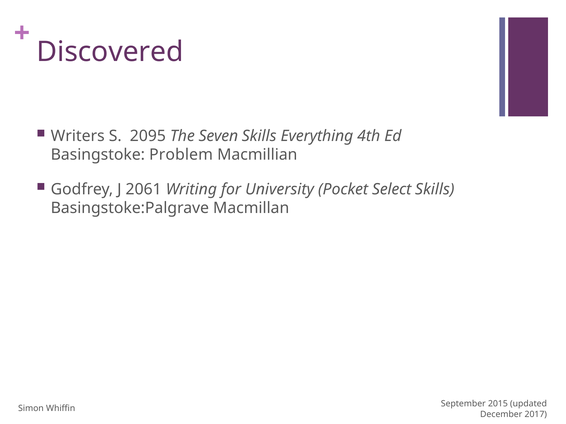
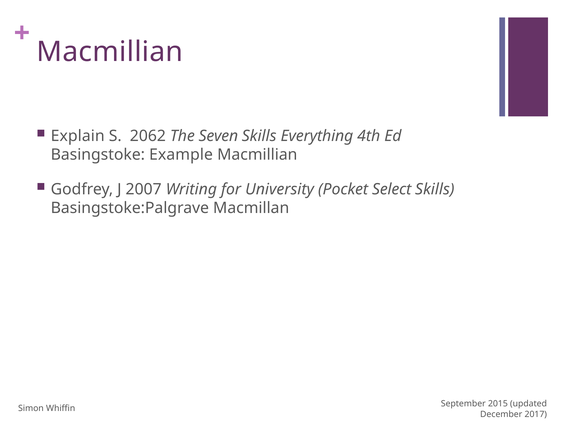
Discovered at (110, 52): Discovered -> Macmillian
Writers: Writers -> Explain
2095: 2095 -> 2062
Problem: Problem -> Example
2061: 2061 -> 2007
